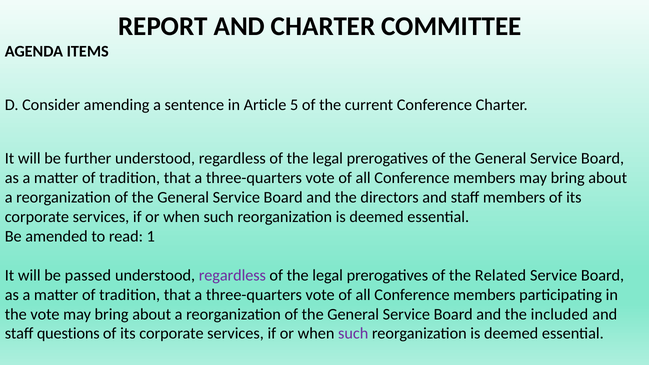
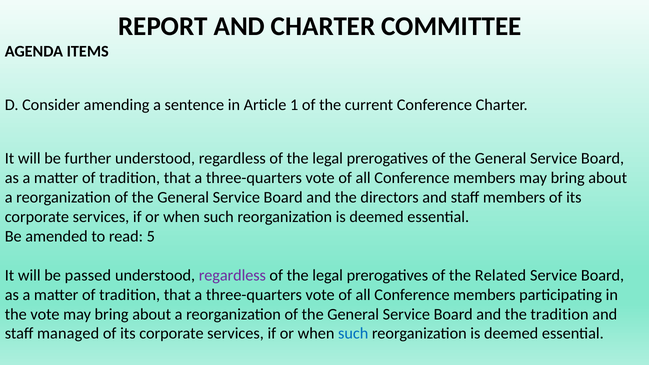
5: 5 -> 1
1: 1 -> 5
the included: included -> tradition
questions: questions -> managed
such at (353, 334) colour: purple -> blue
